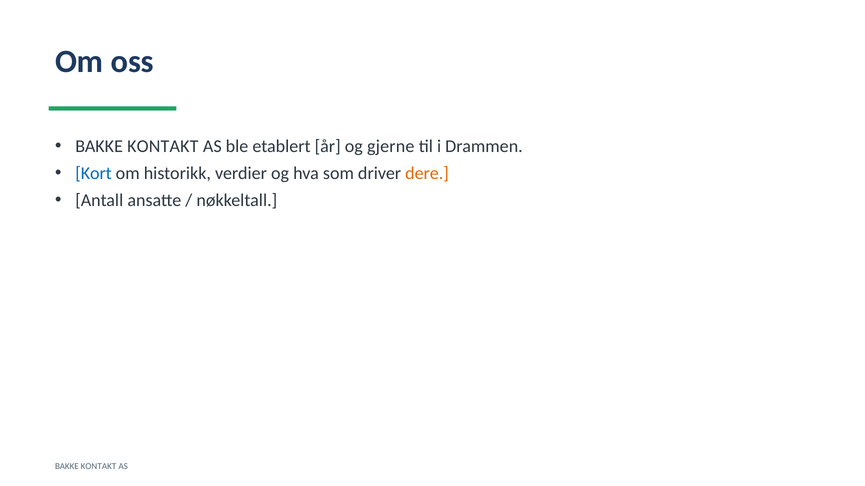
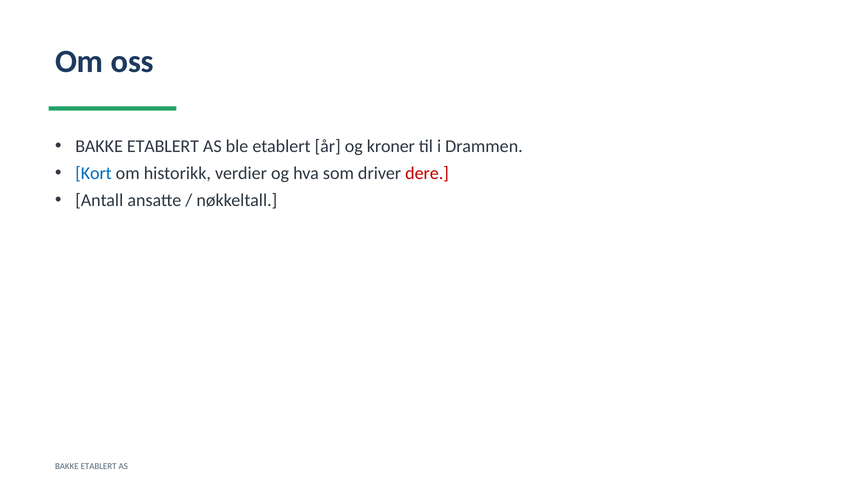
KONTAKT at (163, 147): KONTAKT -> ETABLERT
gjerne: gjerne -> kroner
dere colour: orange -> red
KONTAKT at (99, 467): KONTAKT -> ETABLERT
